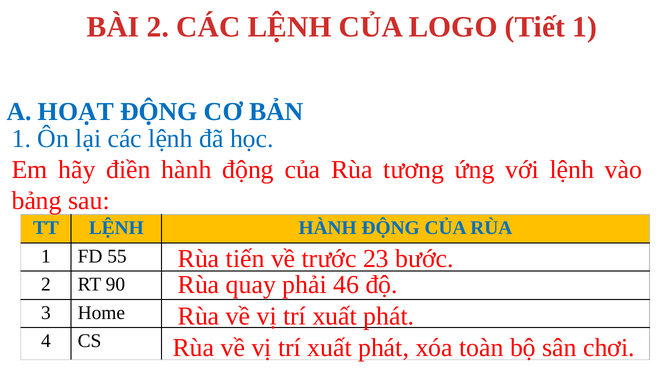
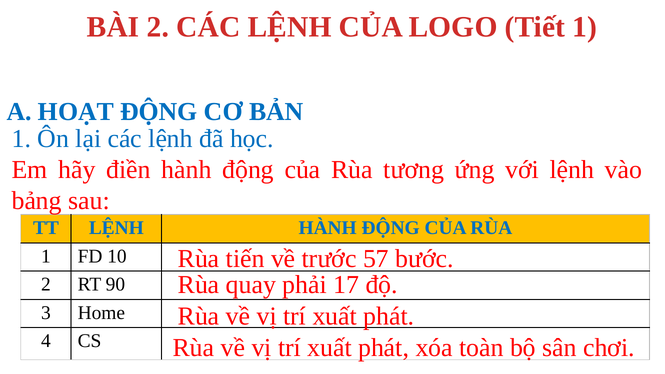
23: 23 -> 57
55: 55 -> 10
46: 46 -> 17
